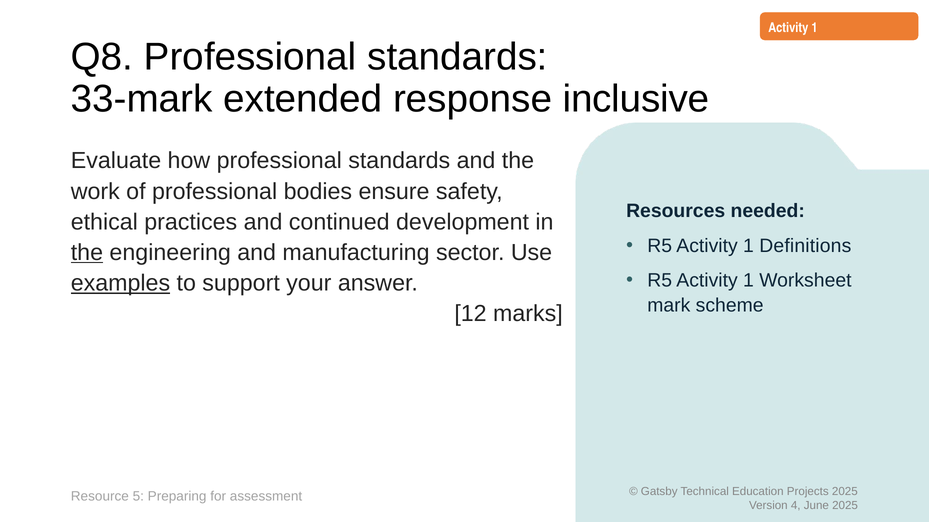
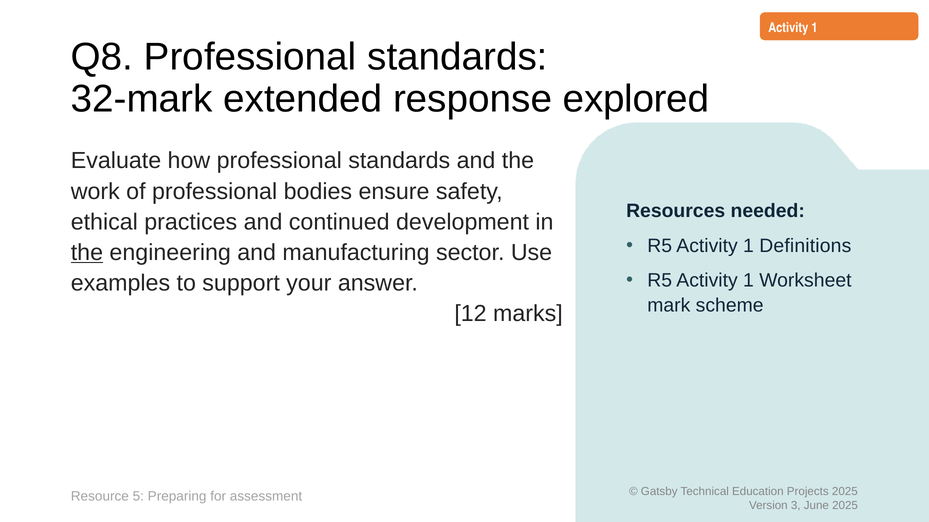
33-mark: 33-mark -> 32-mark
inclusive: inclusive -> explored
examples underline: present -> none
4: 4 -> 3
